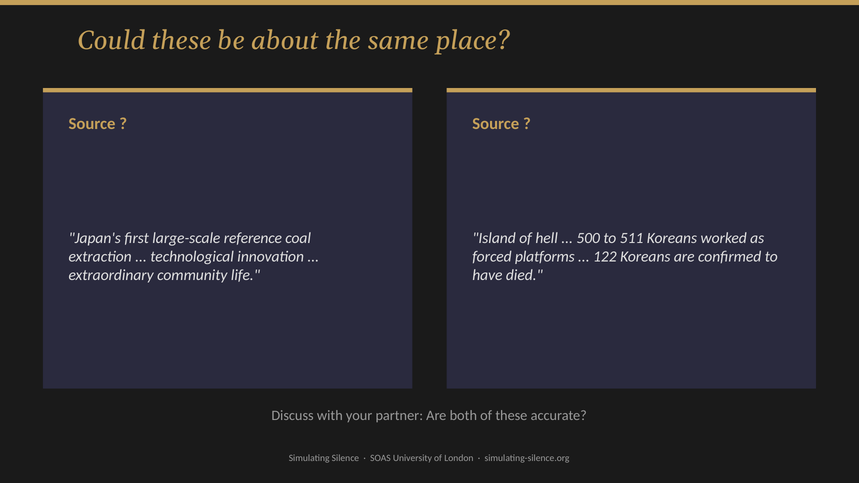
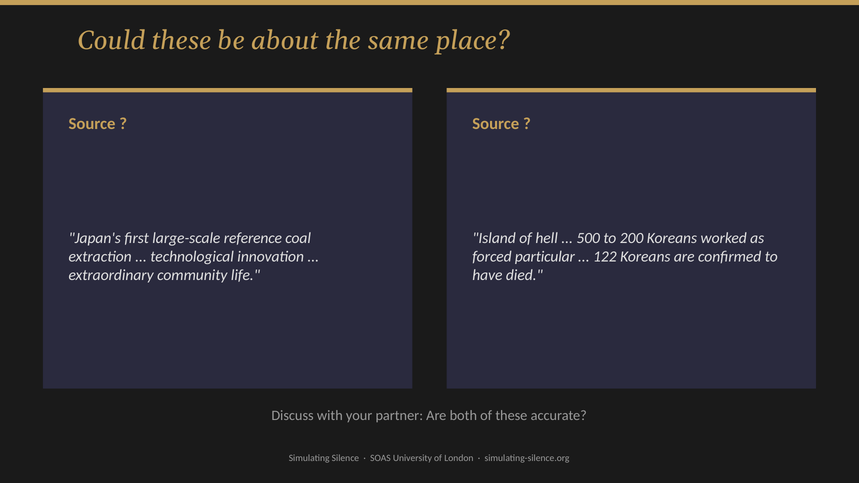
511: 511 -> 200
platforms: platforms -> particular
